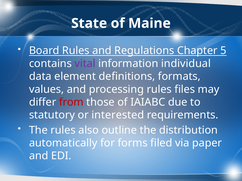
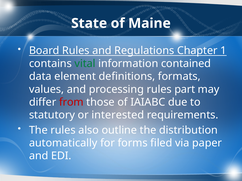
5: 5 -> 1
vital colour: purple -> green
individual: individual -> contained
files: files -> part
